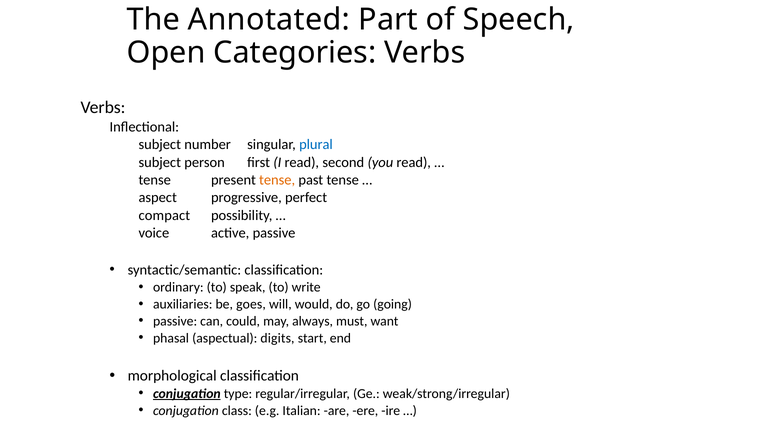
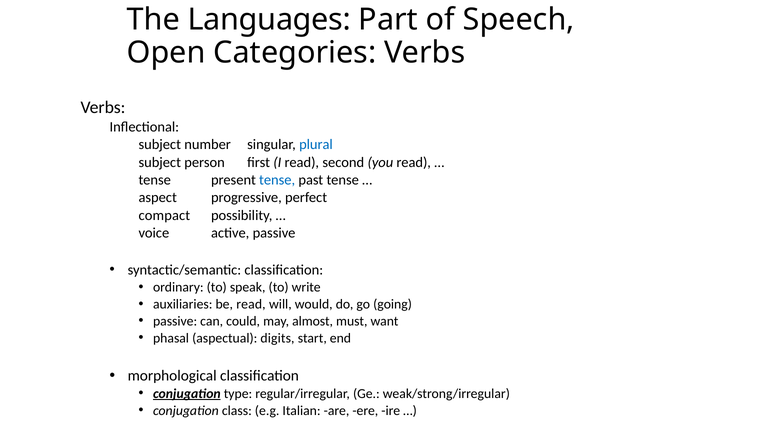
Annotated: Annotated -> Languages
tense at (277, 180) colour: orange -> blue
be goes: goes -> read
always: always -> almost
